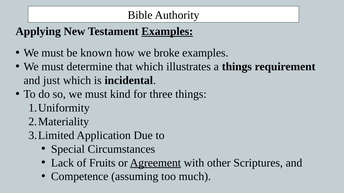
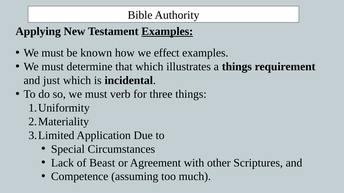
broke: broke -> effect
kind: kind -> verb
Fruits: Fruits -> Beast
Agreement underline: present -> none
